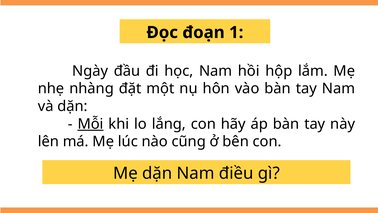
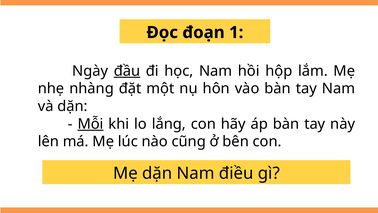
đầu at (127, 71) underline: none -> present
